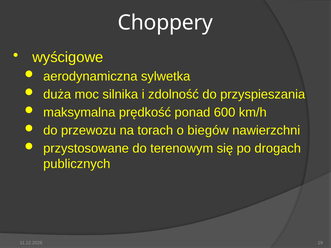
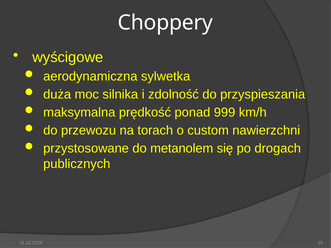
600: 600 -> 999
biegów: biegów -> custom
terenowym: terenowym -> metanolem
